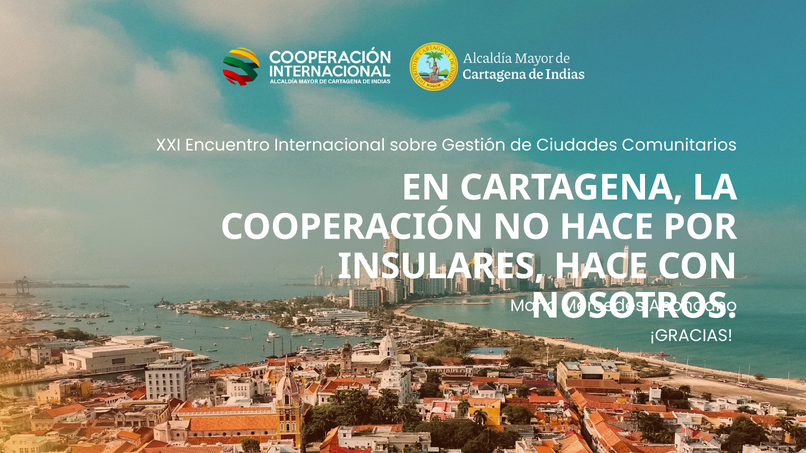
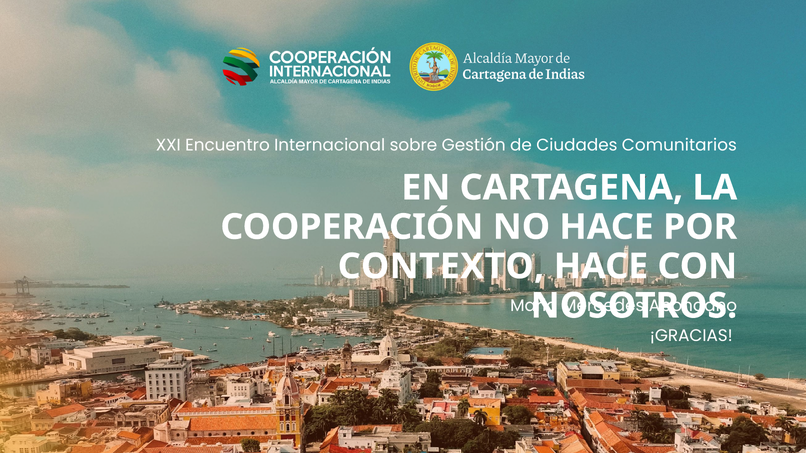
INSULARES: INSULARES -> CONTEXTO
